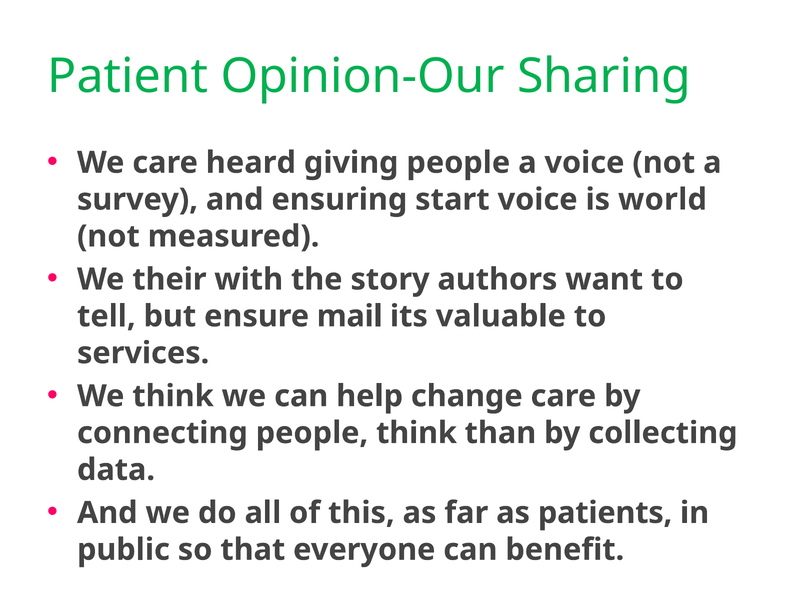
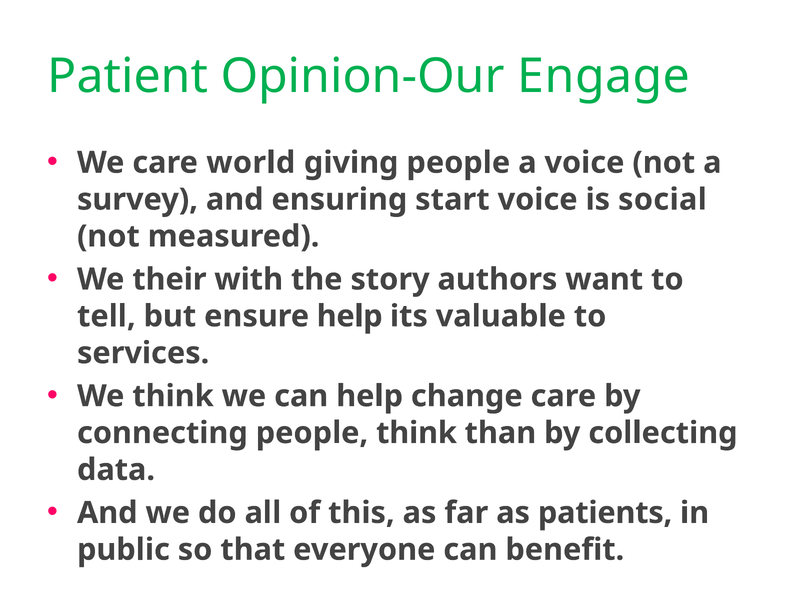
Sharing: Sharing -> Engage
heard: heard -> world
world: world -> social
ensure mail: mail -> help
